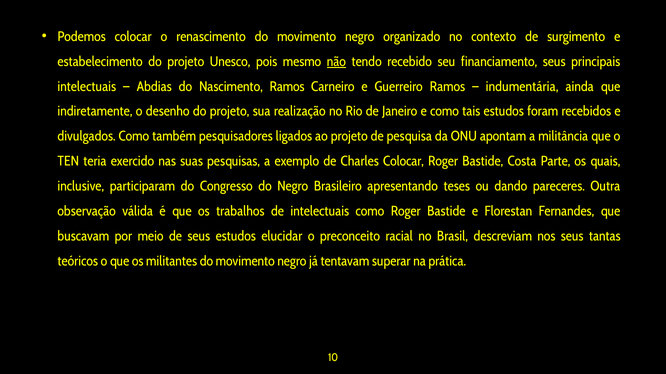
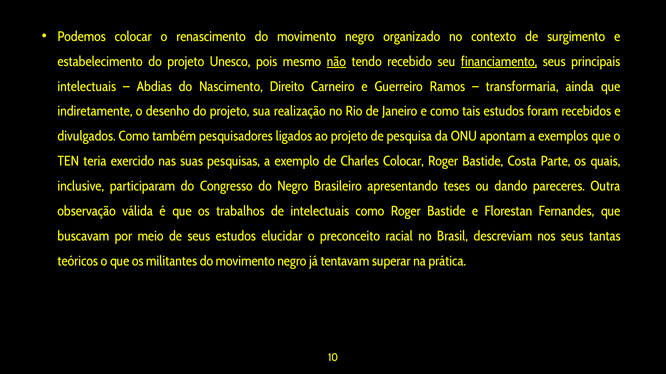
financiamento underline: none -> present
Nascimento Ramos: Ramos -> Direito
indumentária: indumentária -> transformaria
militância: militância -> exemplos
